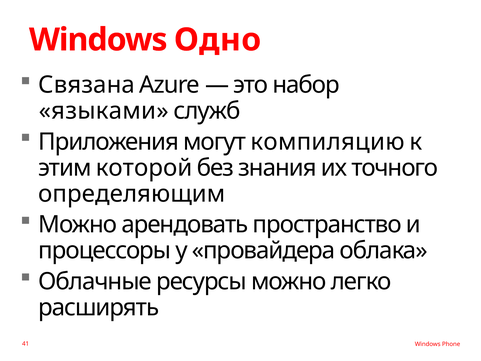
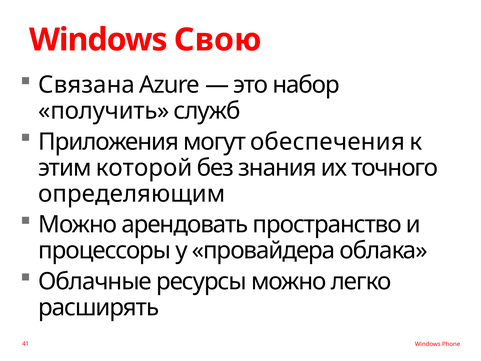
Одно: Одно -> Свою
языками: языками -> получить
компиляцию: компиляцию -> обеспечения
